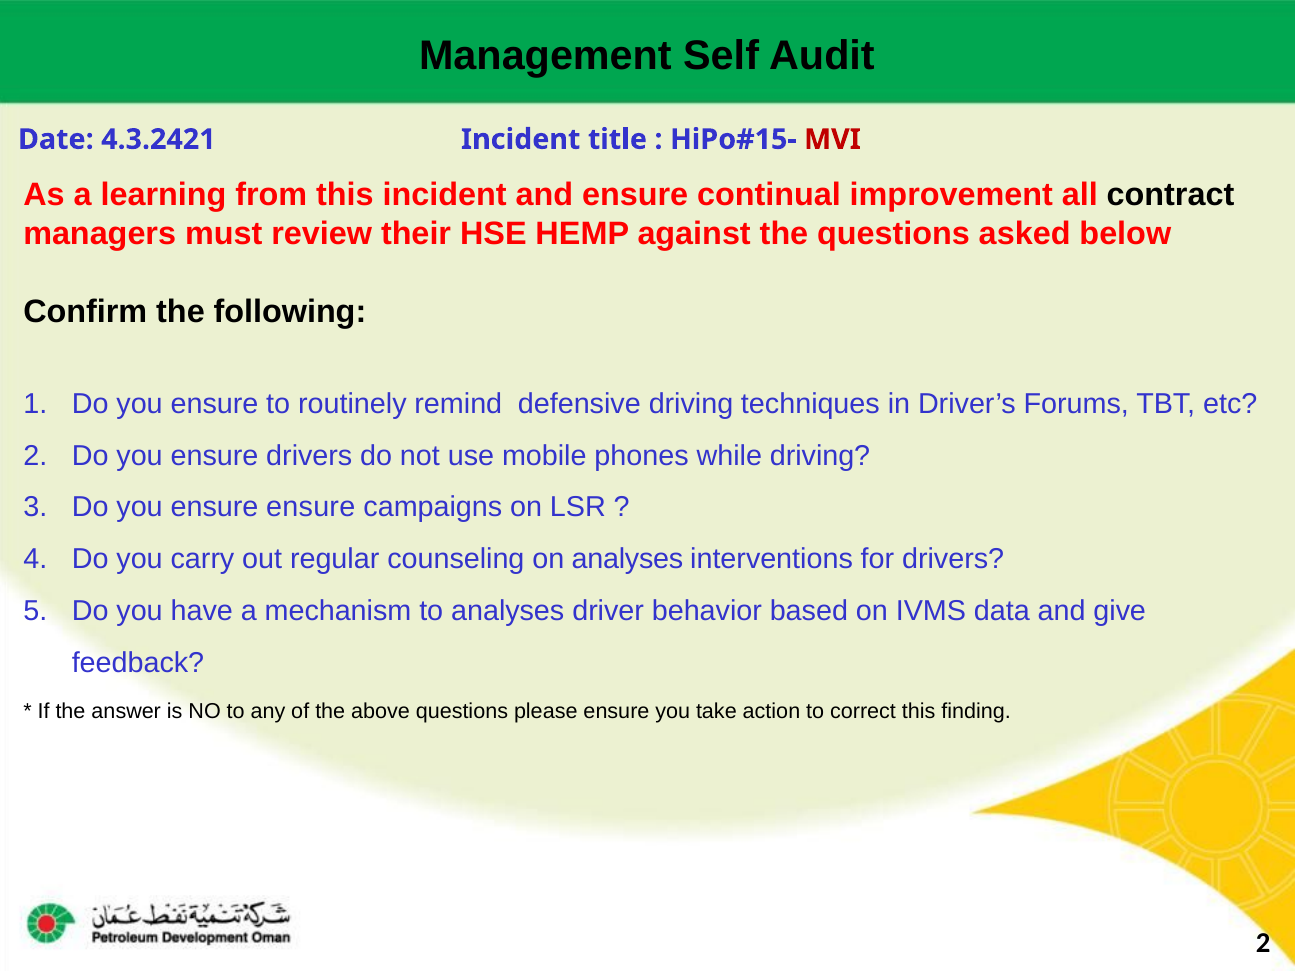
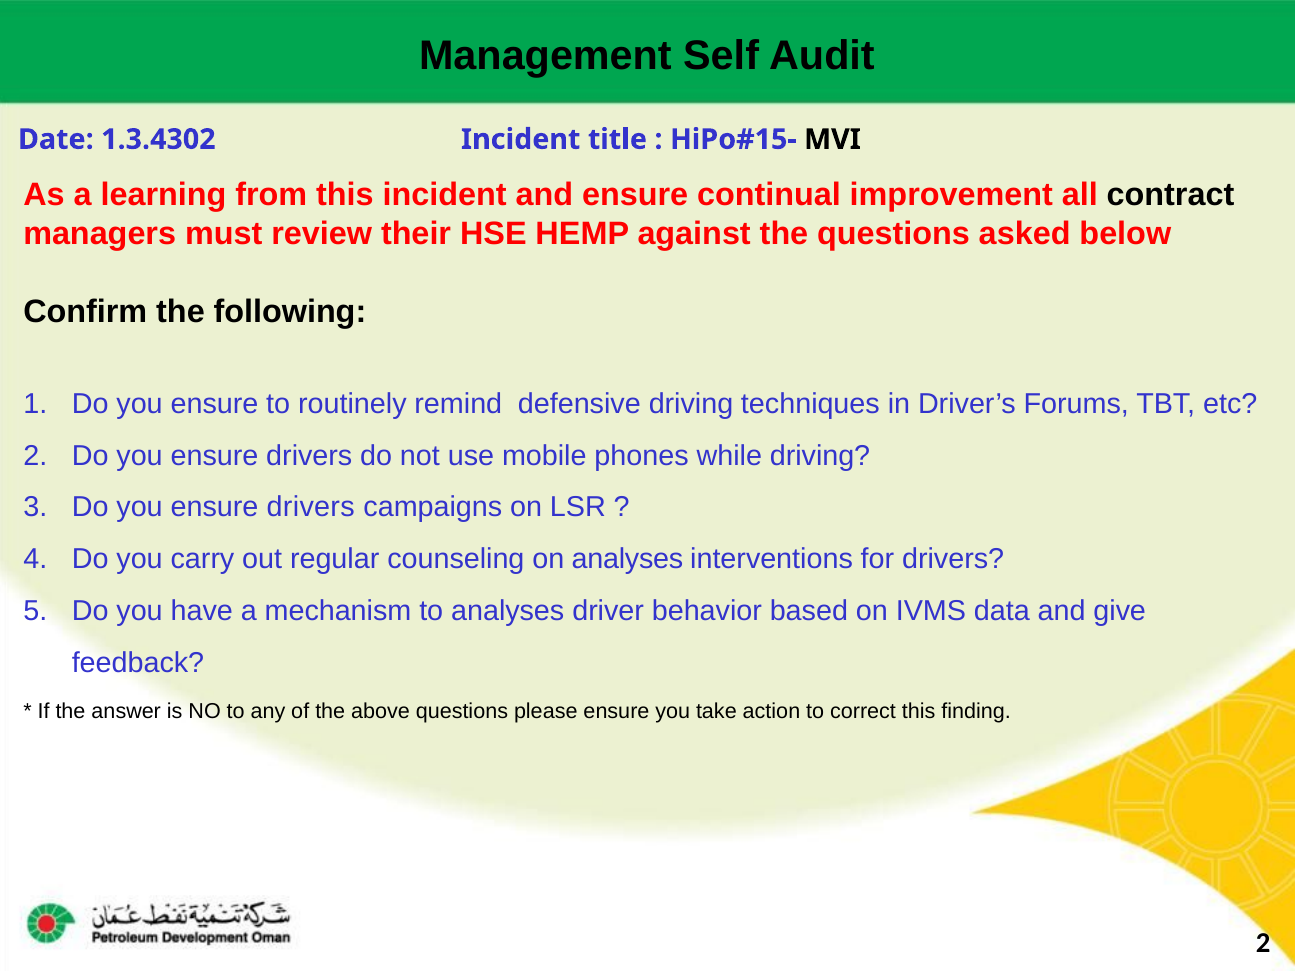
4.3.2421: 4.3.2421 -> 1.3.4302
MVI colour: red -> black
ensure at (311, 508): ensure -> drivers
